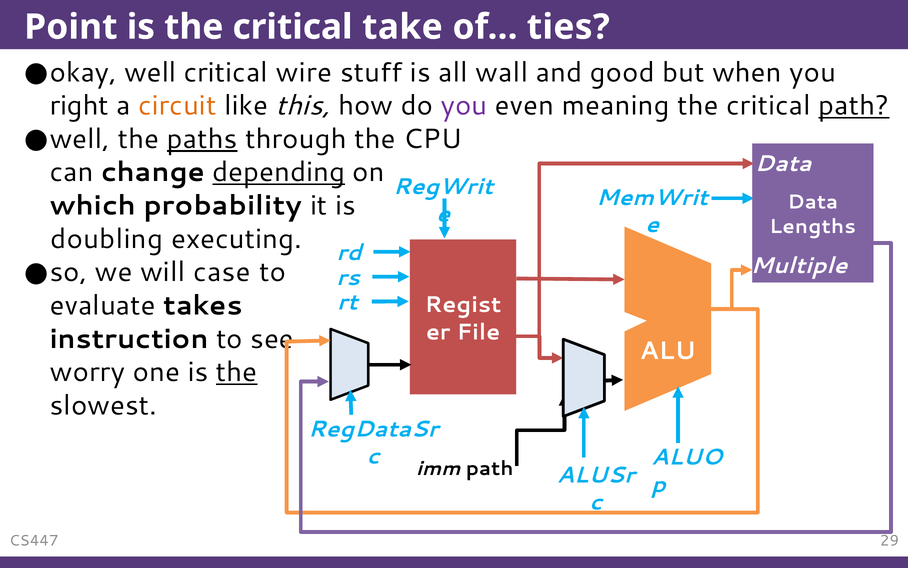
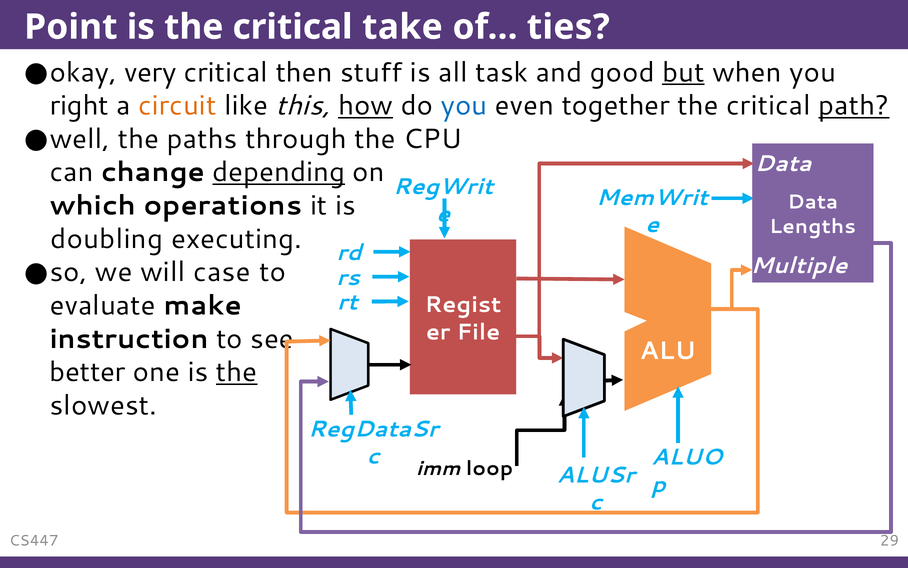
well: well -> very
wire: wire -> then
wall: wall -> task
but underline: none -> present
how underline: none -> present
you at (464, 106) colour: purple -> blue
meaning: meaning -> together
paths underline: present -> none
probability: probability -> operations
takes: takes -> make
worry: worry -> better
imm path: path -> loop
